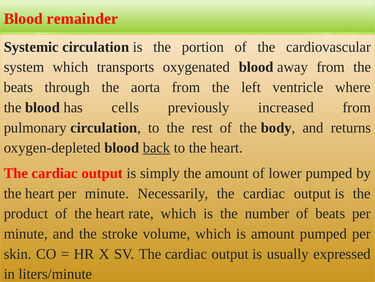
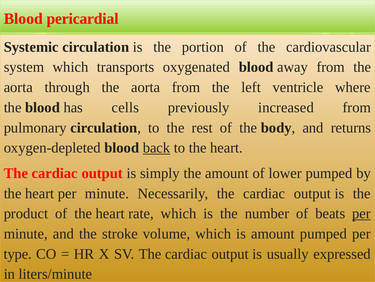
remainder: remainder -> pericardial
beats at (18, 87): beats -> aorta
per at (361, 213) underline: none -> present
skin: skin -> type
